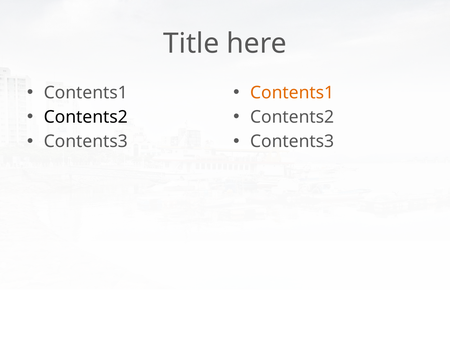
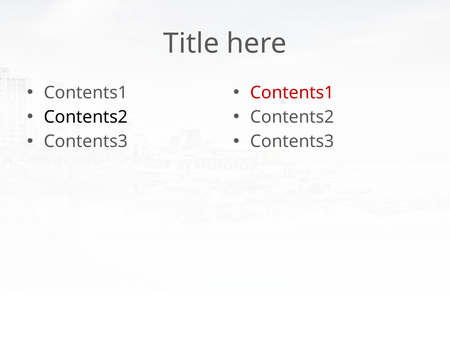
Contents1 at (292, 93) colour: orange -> red
